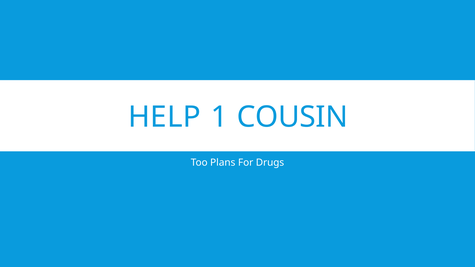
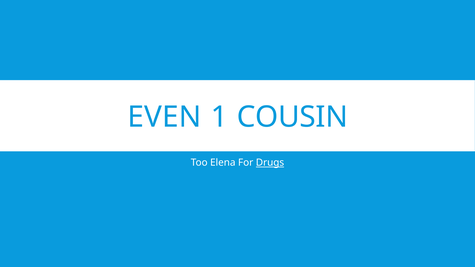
HELP: HELP -> EVEN
Plans: Plans -> Elena
Drugs underline: none -> present
